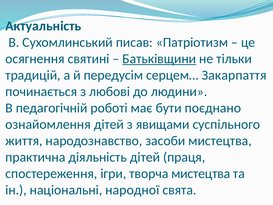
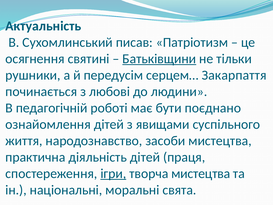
традицій: традицій -> рушники
ігри underline: none -> present
народної: народної -> моральні
